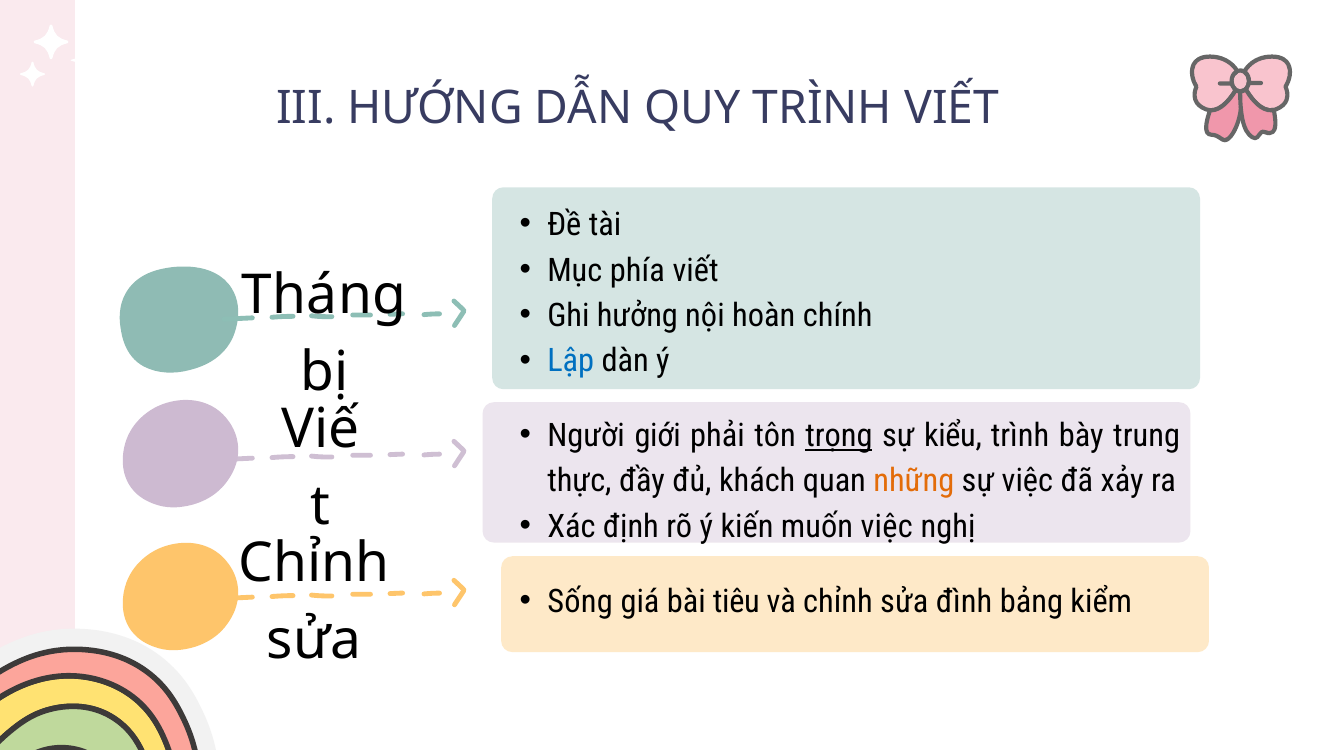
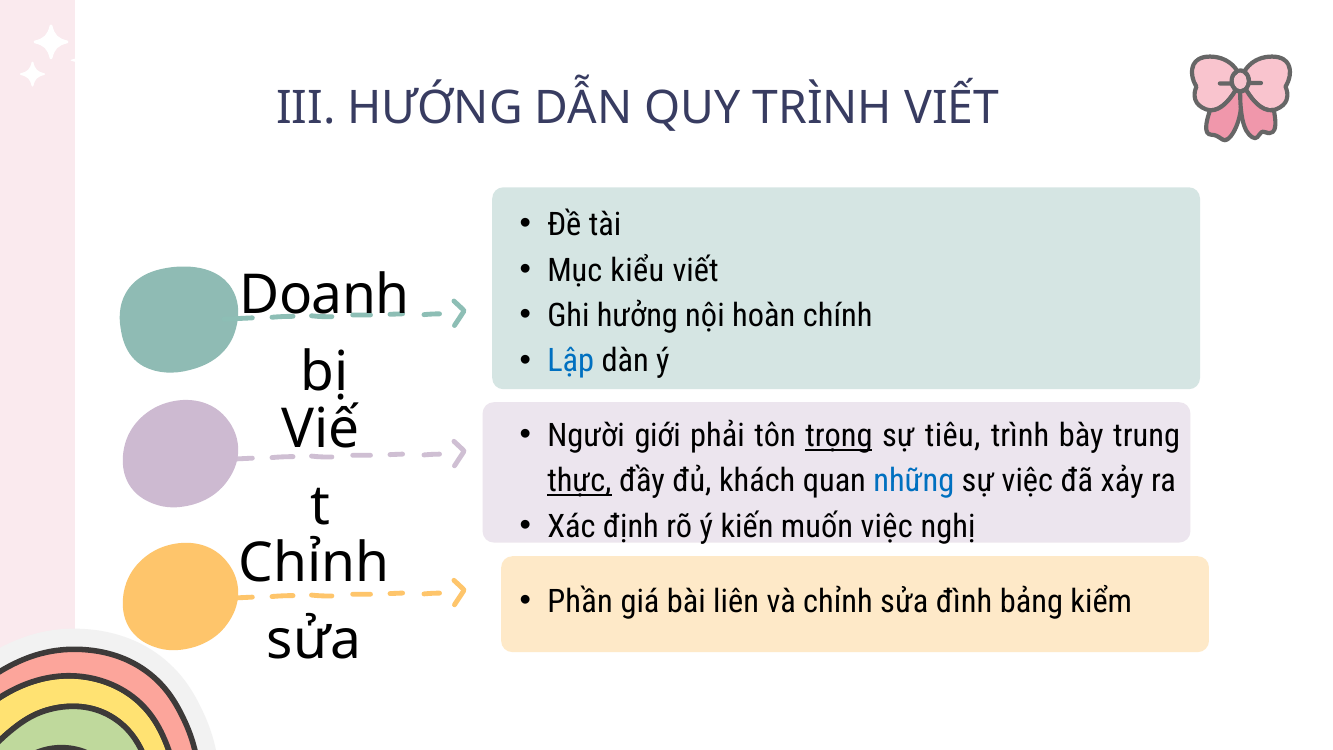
phía: phía -> kiểu
Tháng: Tháng -> Doanh
kiểu: kiểu -> tiêu
thực underline: none -> present
những colour: orange -> blue
Sống: Sống -> Phần
tiêu: tiêu -> liên
